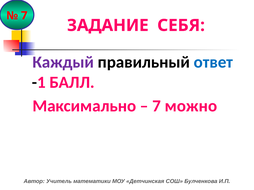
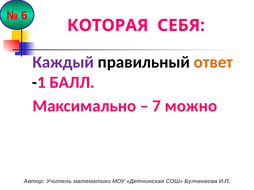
7 at (24, 16): 7 -> 6
ЗАДАНИЕ: ЗАДАНИЕ -> КОТОРАЯ
ответ colour: blue -> orange
